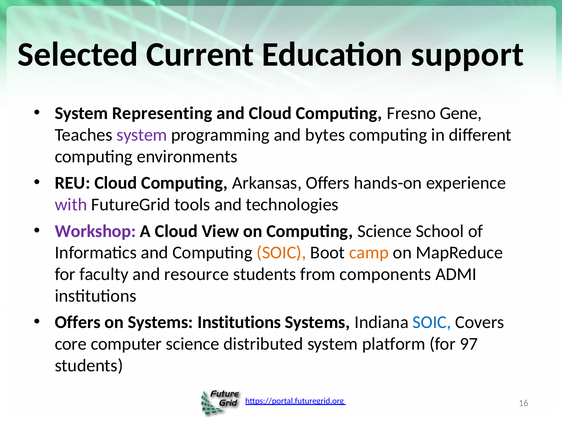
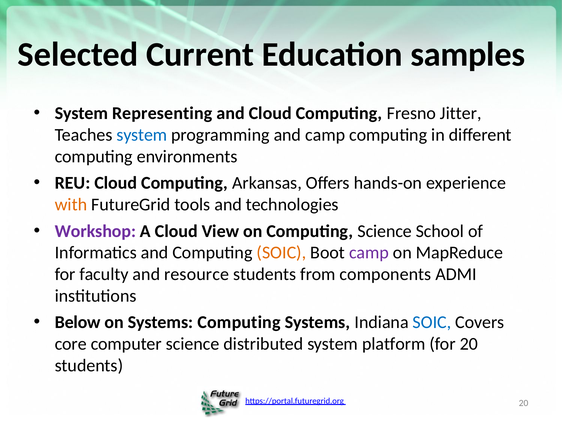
support: support -> samples
Gene: Gene -> Jitter
system at (142, 135) colour: purple -> blue
and bytes: bytes -> camp
with colour: purple -> orange
camp at (369, 252) colour: orange -> purple
Offers at (78, 322): Offers -> Below
Systems Institutions: Institutions -> Computing
for 97: 97 -> 20
16 at (524, 402): 16 -> 20
